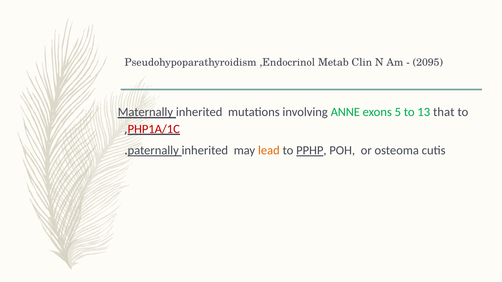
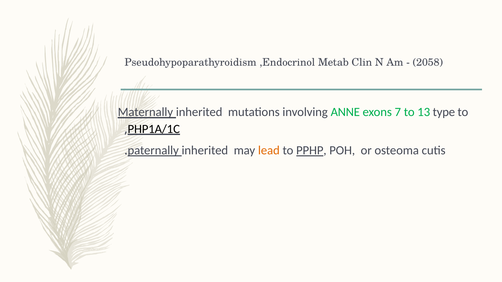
2095: 2095 -> 2058
5: 5 -> 7
that: that -> type
PHP1A/1C colour: red -> black
